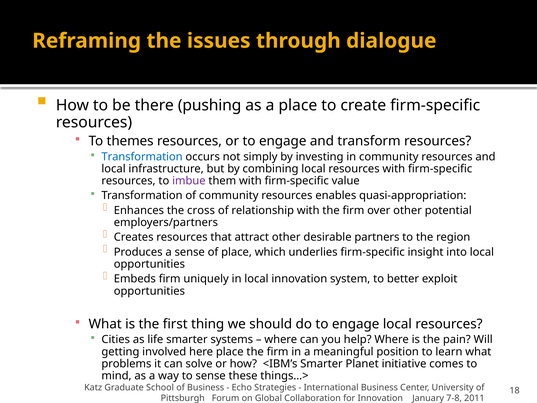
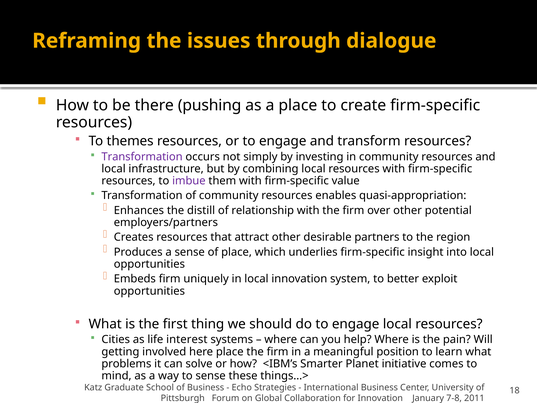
Transformation at (142, 157) colour: blue -> purple
cross: cross -> distill
life smarter: smarter -> interest
